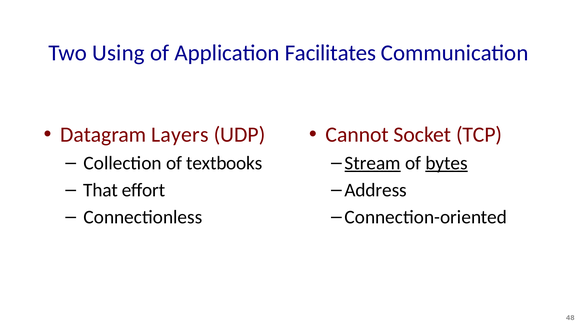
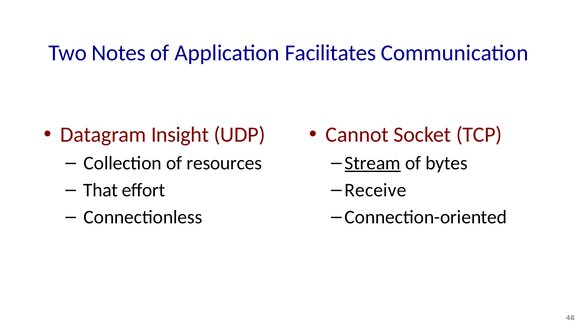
Using: Using -> Notes
Layers: Layers -> Insight
textbooks: textbooks -> resources
bytes underline: present -> none
Address: Address -> Receive
